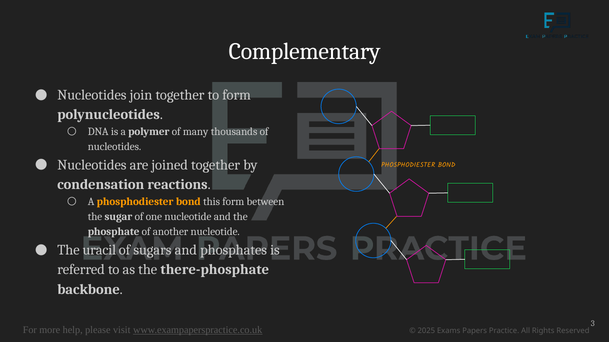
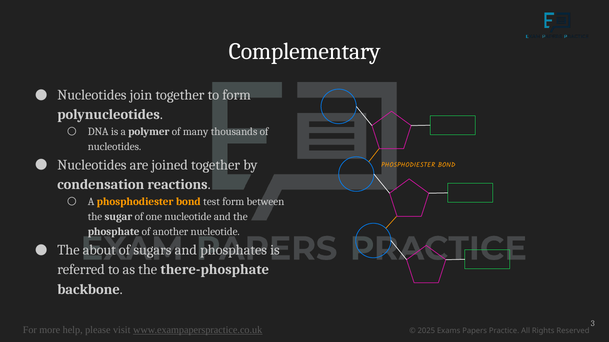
this: this -> test
uracil: uracil -> about
